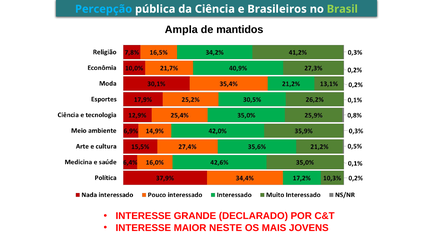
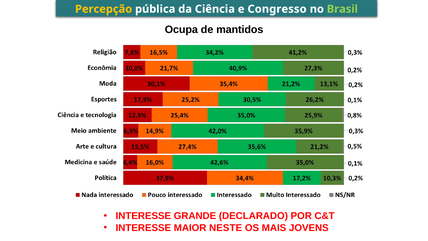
Percepção colour: light blue -> yellow
Brasileiros: Brasileiros -> Congresso
Ampla: Ampla -> Ocupa
